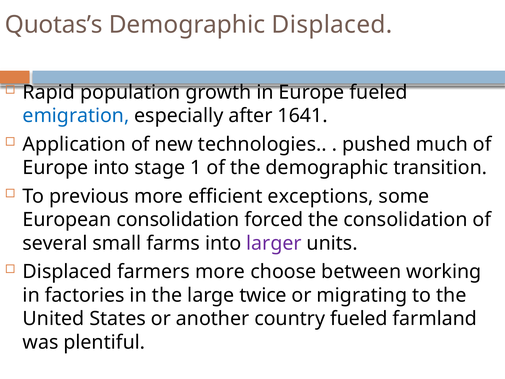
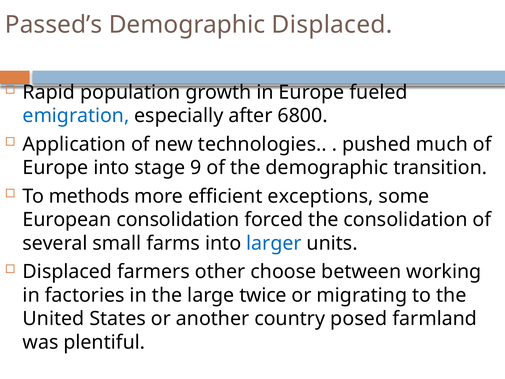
Quotas’s: Quotas’s -> Passed’s
1641: 1641 -> 6800
1: 1 -> 9
previous: previous -> methods
larger colour: purple -> blue
farmers more: more -> other
country fueled: fueled -> posed
